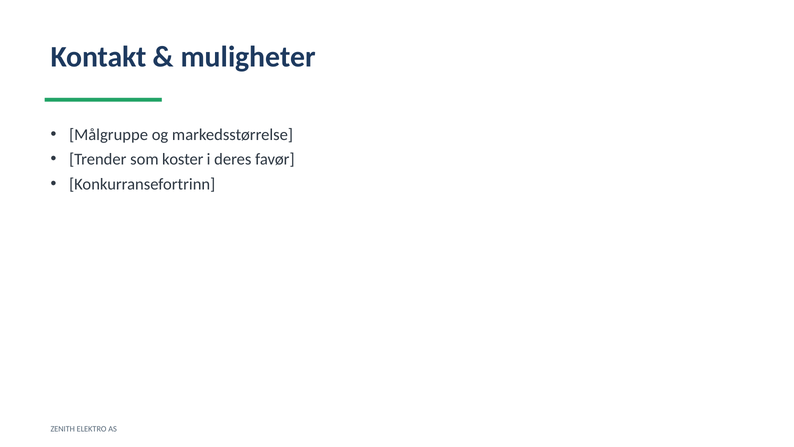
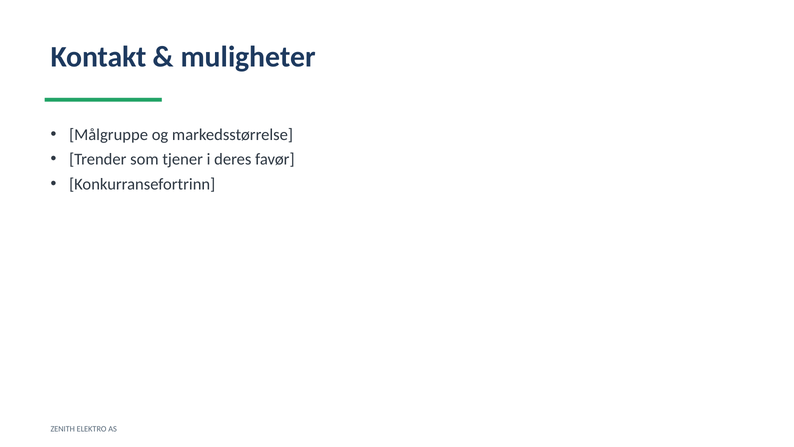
koster: koster -> tjener
